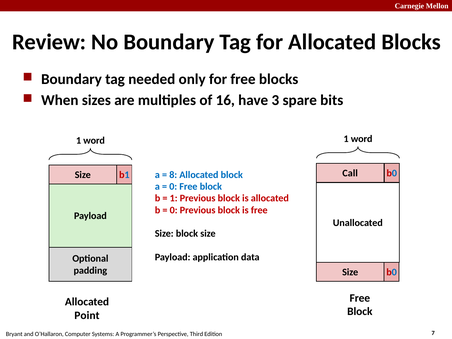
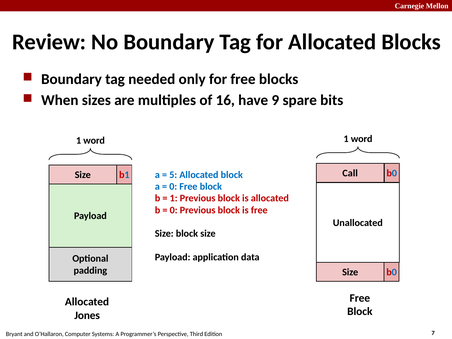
3: 3 -> 9
8: 8 -> 5
Point: Point -> Jones
